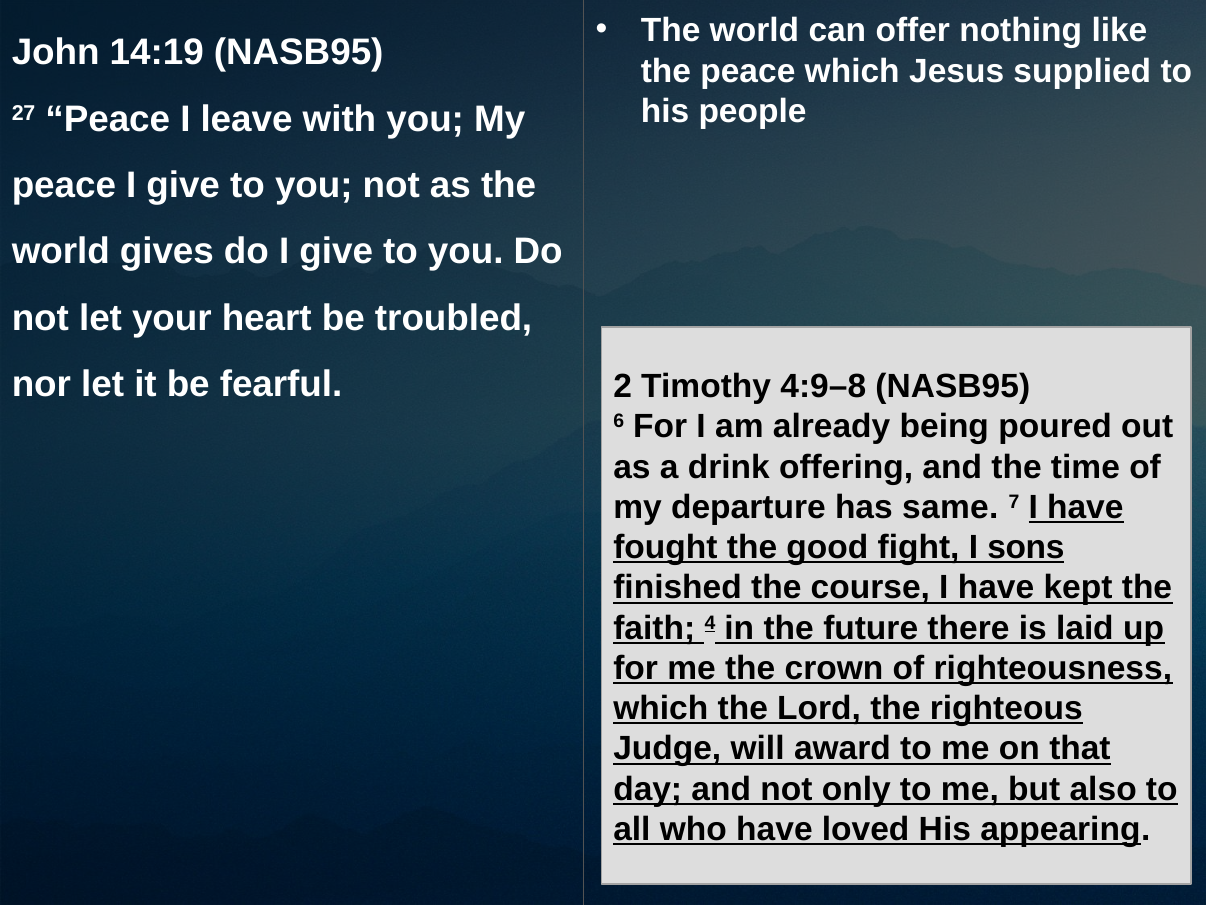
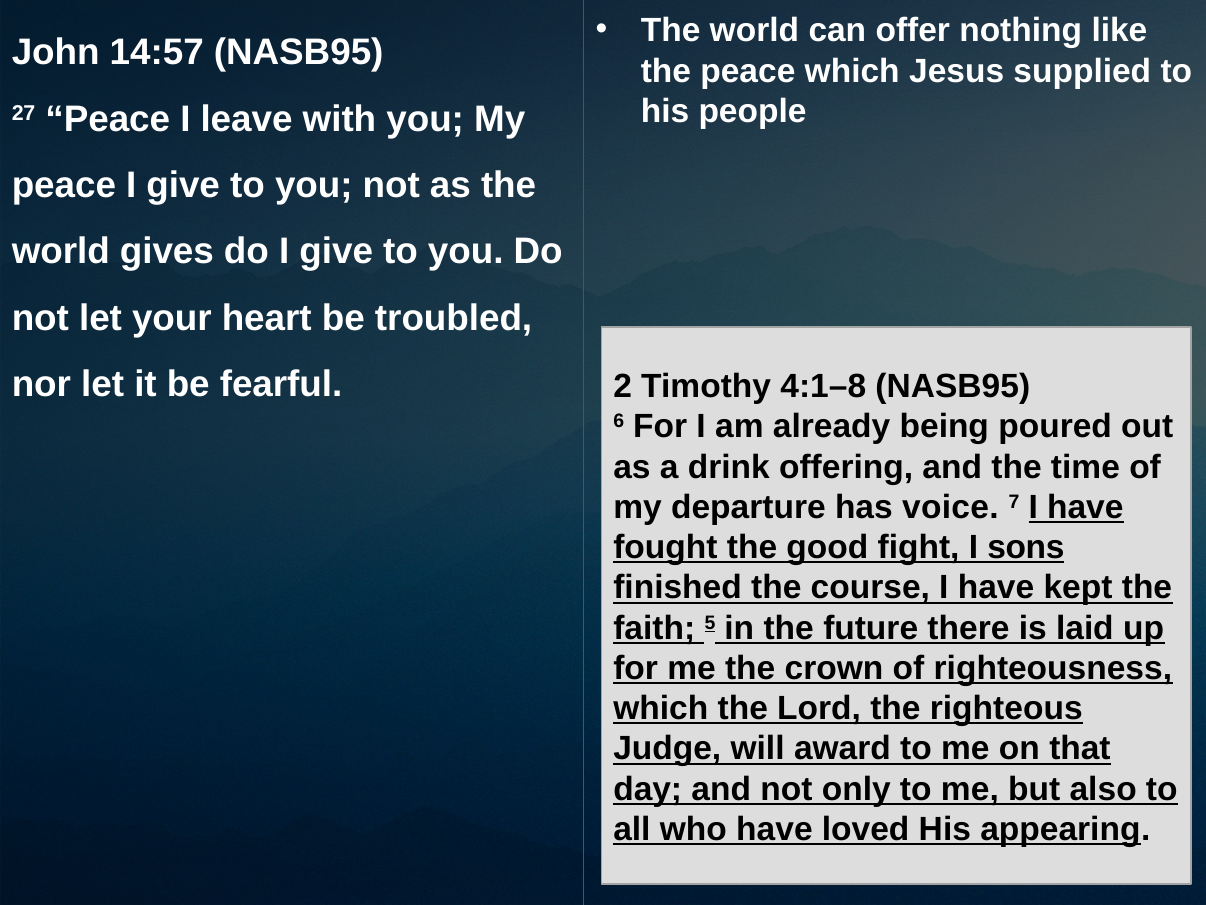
14:19: 14:19 -> 14:57
4:9–8: 4:9–8 -> 4:1–8
same: same -> voice
4: 4 -> 5
